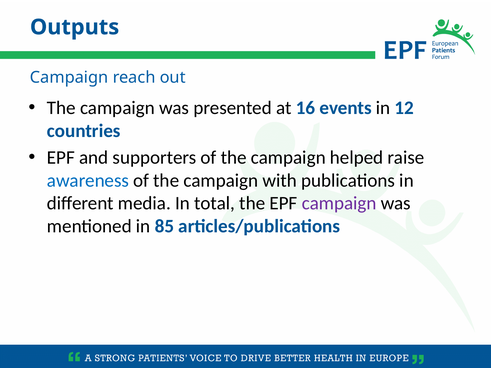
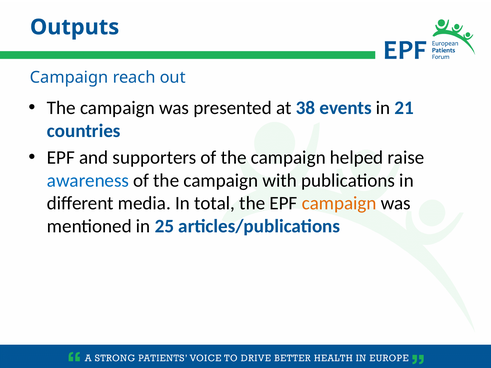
16: 16 -> 38
12: 12 -> 21
campaign at (339, 203) colour: purple -> orange
85: 85 -> 25
